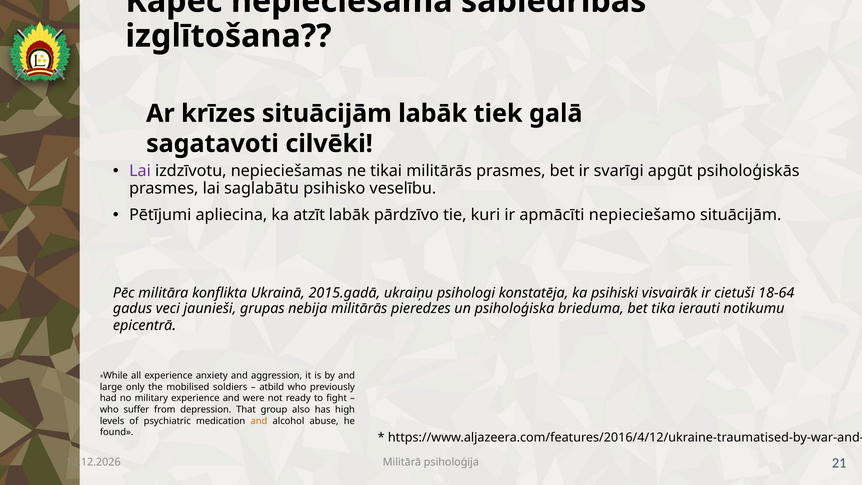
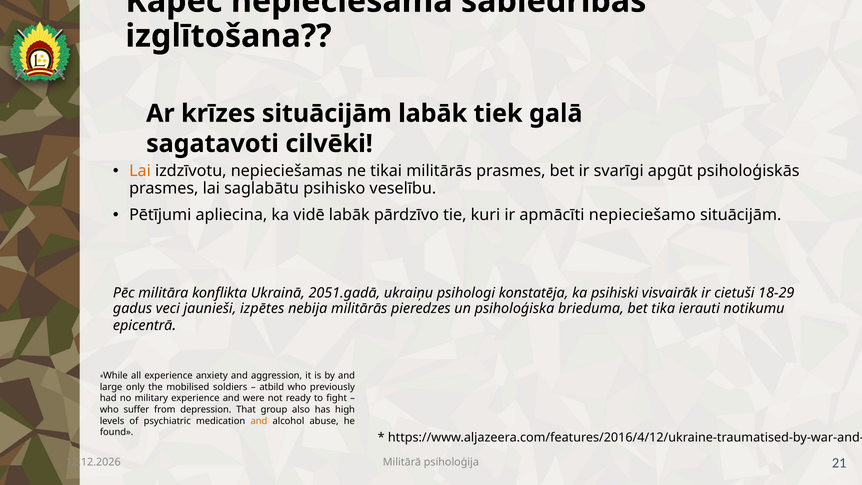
Lai at (140, 171) colour: purple -> orange
atzīt: atzīt -> vidē
2015.gadā: 2015.gadā -> 2051.gadā
18-64: 18-64 -> 18-29
grupas: grupas -> izpētes
